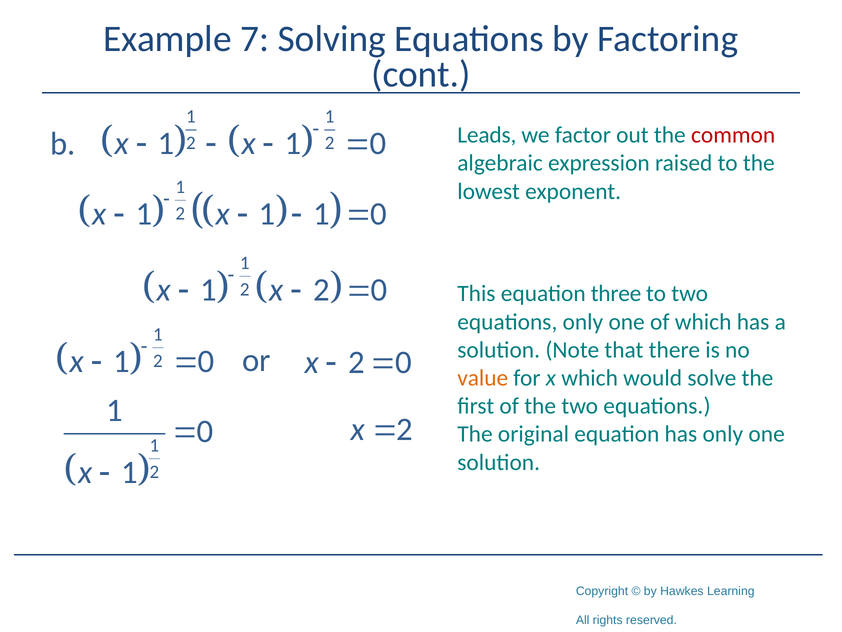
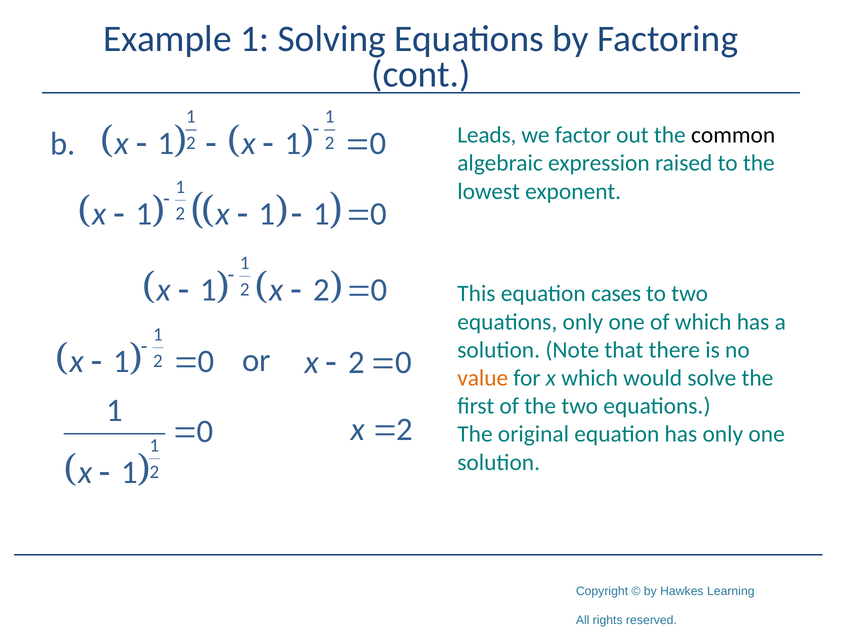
Example 7: 7 -> 1
common colour: red -> black
three: three -> cases
